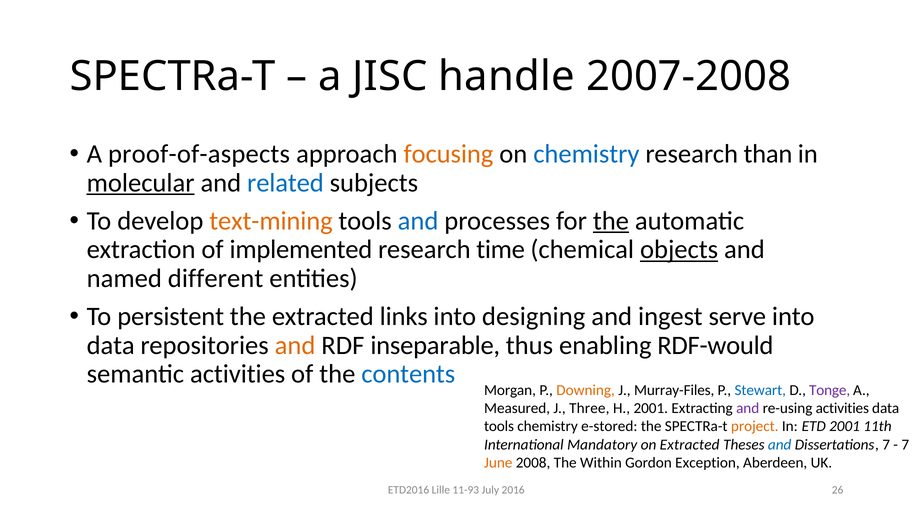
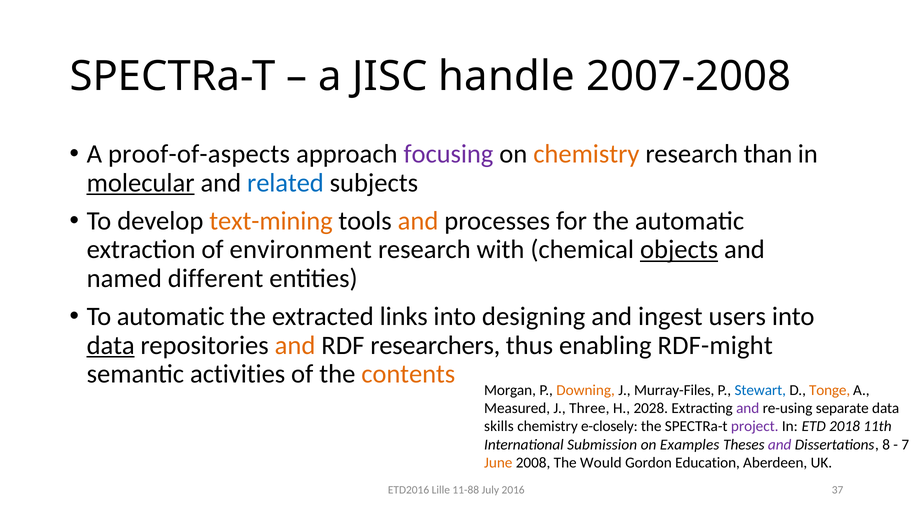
focusing colour: orange -> purple
chemistry at (586, 154) colour: blue -> orange
and at (418, 221) colour: blue -> orange
the at (611, 221) underline: present -> none
implemented: implemented -> environment
time: time -> with
To persistent: persistent -> automatic
serve: serve -> users
data at (111, 346) underline: none -> present
inseparable: inseparable -> researchers
RDF-would: RDF-would -> RDF-might
contents colour: blue -> orange
Tonge colour: purple -> orange
H 2001: 2001 -> 2028
re-using activities: activities -> separate
tools at (499, 427): tools -> skills
e-stored: e-stored -> e-closely
project colour: orange -> purple
ETD 2001: 2001 -> 2018
Mandatory: Mandatory -> Submission
on Extracted: Extracted -> Examples
and at (780, 445) colour: blue -> purple
Dissertations 7: 7 -> 8
Within: Within -> Would
Exception: Exception -> Education
11-93: 11-93 -> 11-88
26: 26 -> 37
